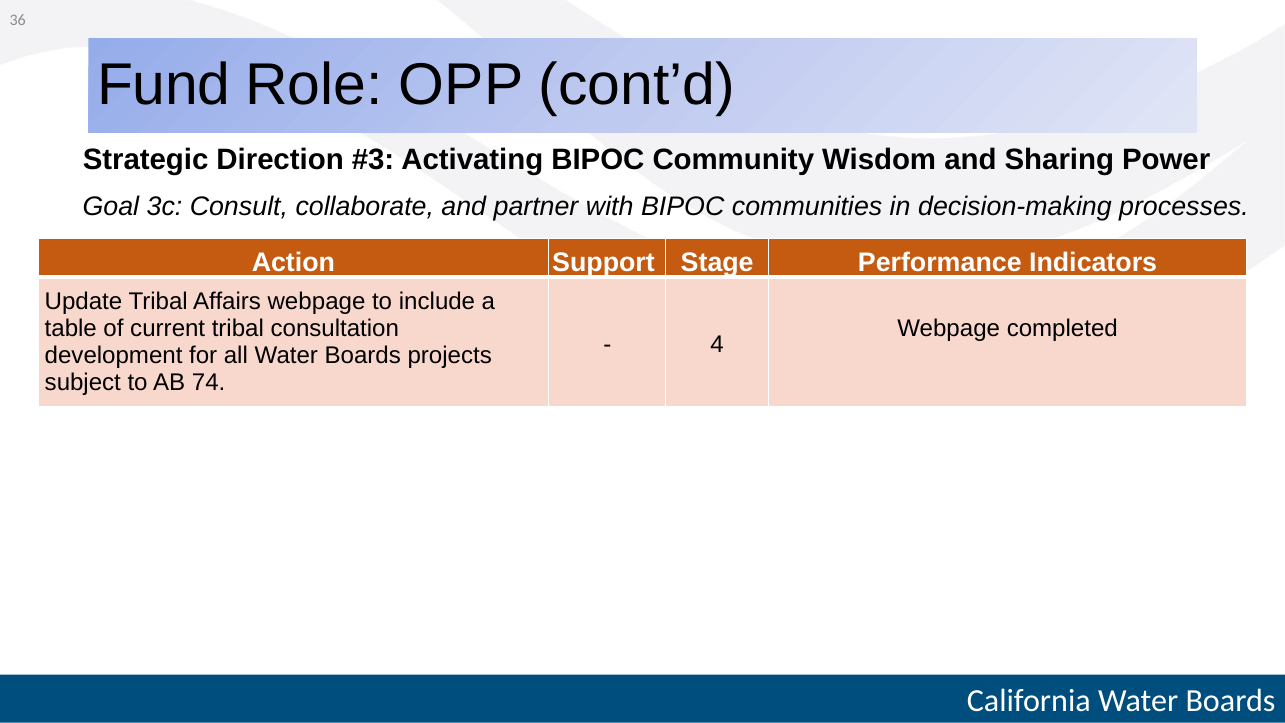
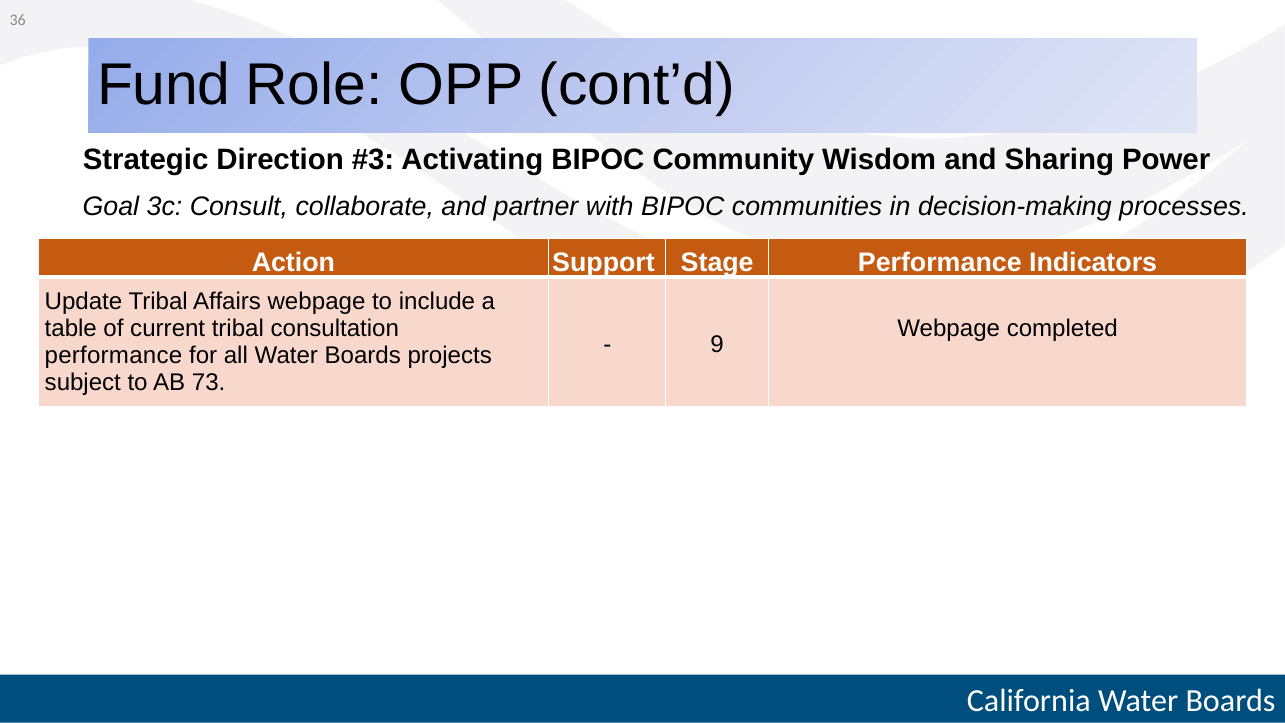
4: 4 -> 9
development at (114, 356): development -> performance
74: 74 -> 73
